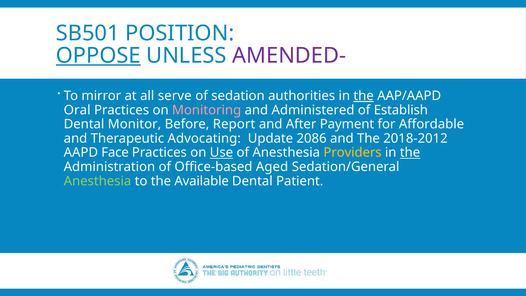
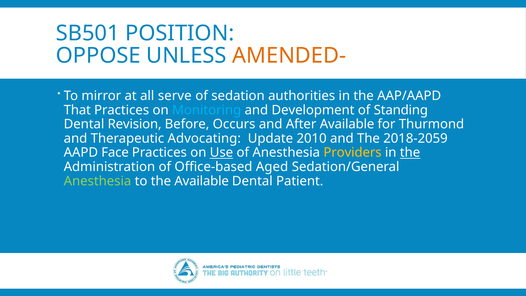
OPPOSE underline: present -> none
AMENDED- colour: purple -> orange
the at (364, 96) underline: present -> none
Oral: Oral -> That
Monitoring colour: pink -> light blue
Administered: Administered -> Development
Establish: Establish -> Standing
Monitor: Monitor -> Revision
Report: Report -> Occurs
After Payment: Payment -> Available
Affordable: Affordable -> Thurmond
2086: 2086 -> 2010
2018-2012: 2018-2012 -> 2018-2059
